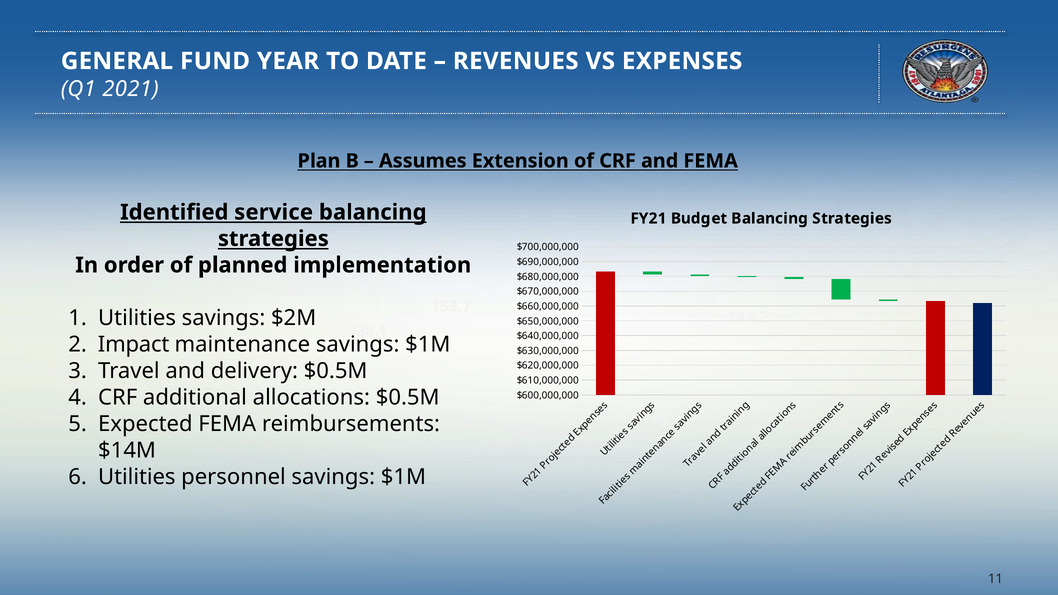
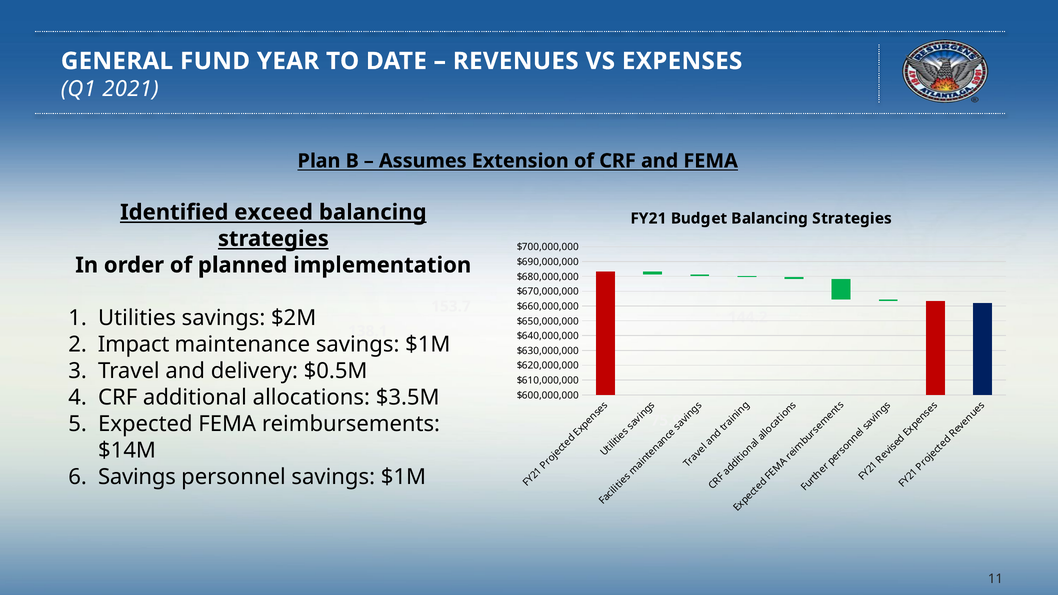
service: service -> exceed
allocations $0.5M: $0.5M -> $3.5M
Utilities at (137, 477): Utilities -> Savings
